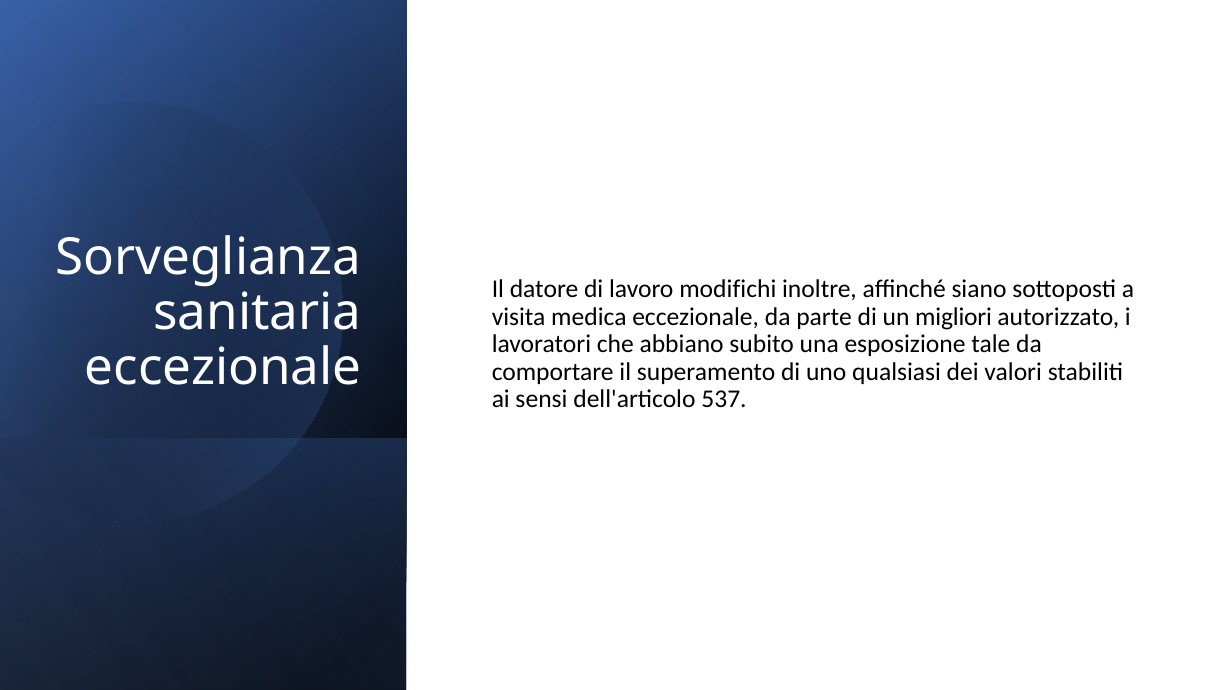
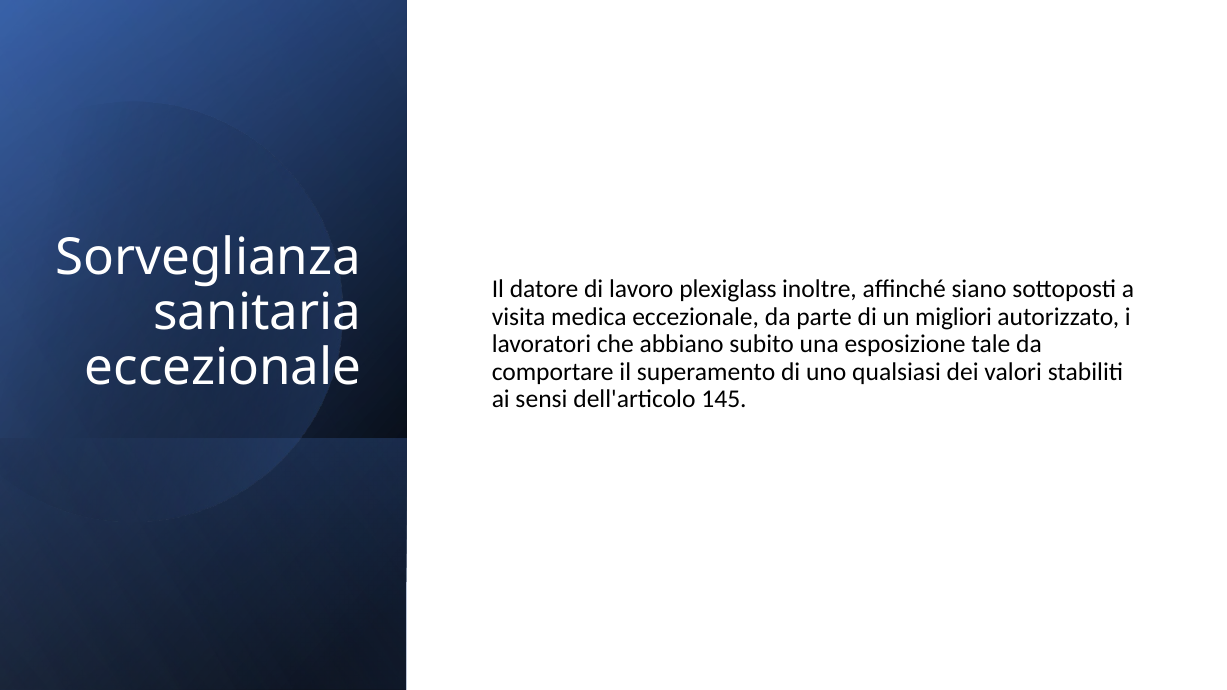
modifichi: modifichi -> plexiglass
537: 537 -> 145
